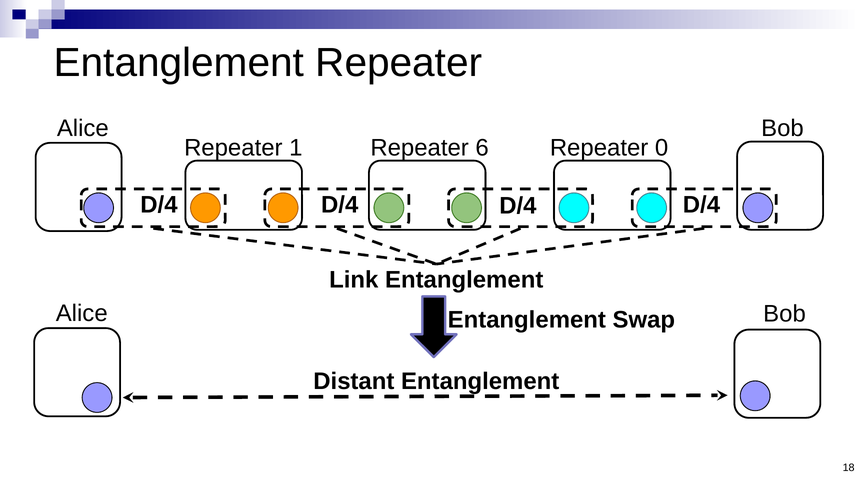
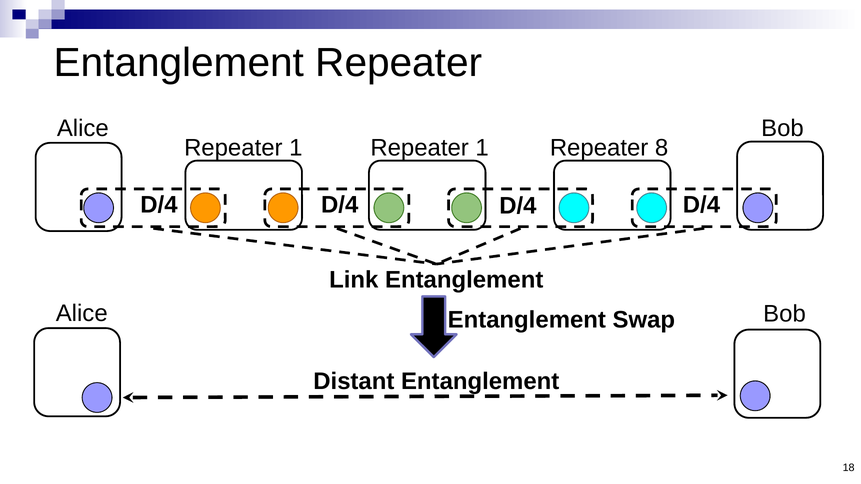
1 Repeater 6: 6 -> 1
0: 0 -> 8
